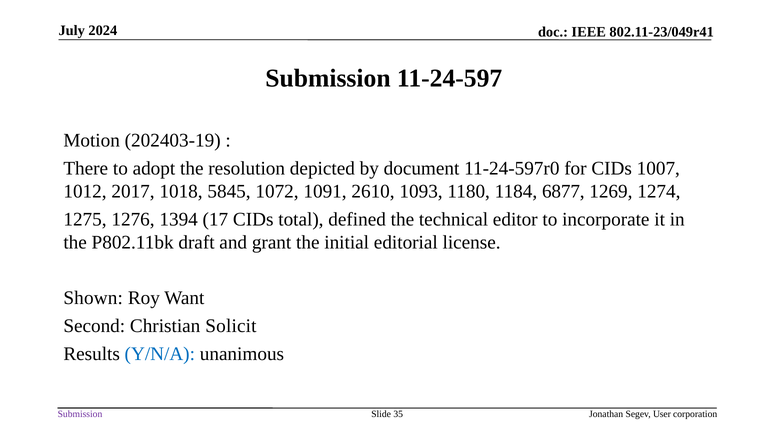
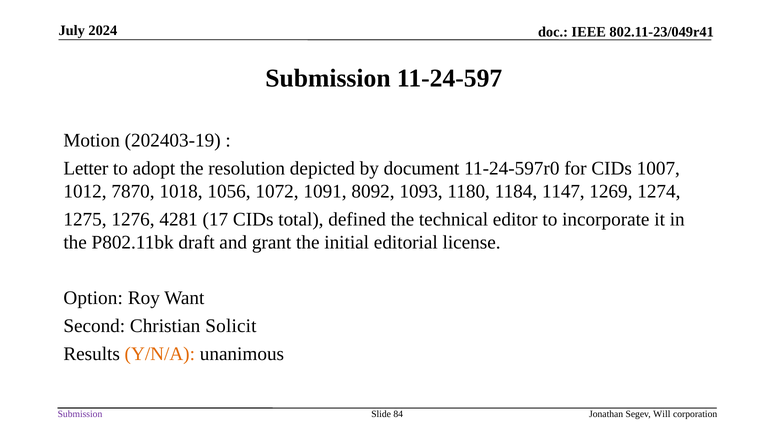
There: There -> Letter
2017: 2017 -> 7870
5845: 5845 -> 1056
2610: 2610 -> 8092
6877: 6877 -> 1147
1394: 1394 -> 4281
Shown: Shown -> Option
Y/N/A colour: blue -> orange
35: 35 -> 84
User: User -> Will
